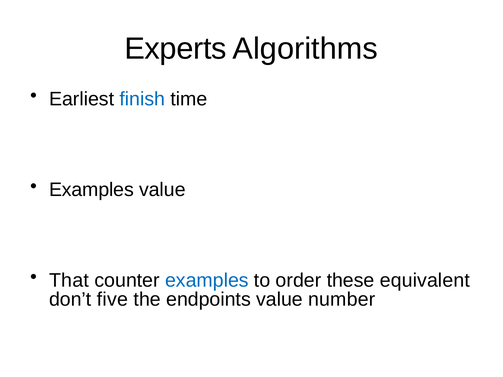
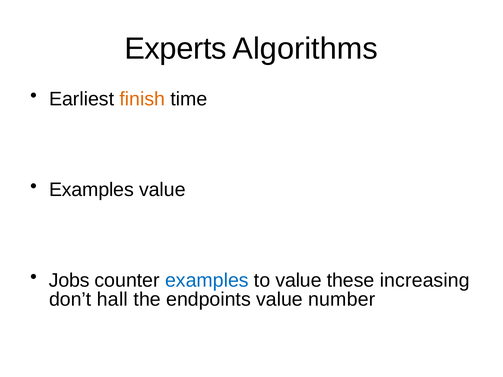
finish colour: blue -> orange
That: That -> Jobs
to order: order -> value
equivalent: equivalent -> increasing
five: five -> hall
